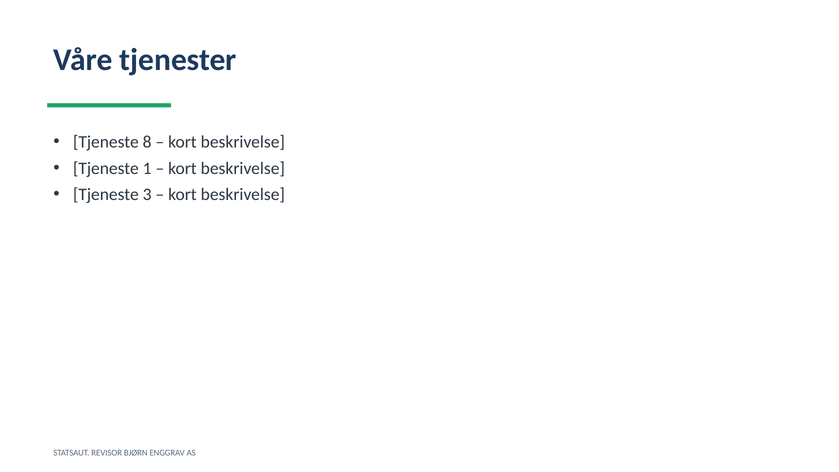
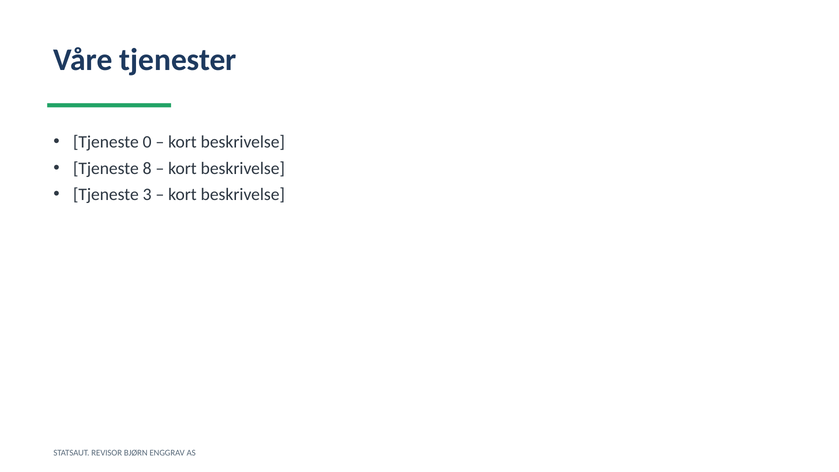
8: 8 -> 0
1: 1 -> 8
